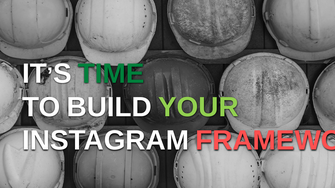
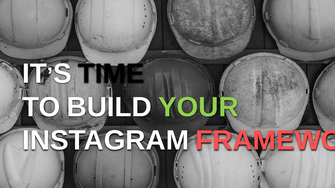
TIME colour: green -> black
